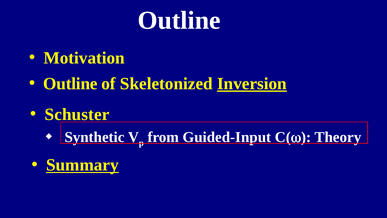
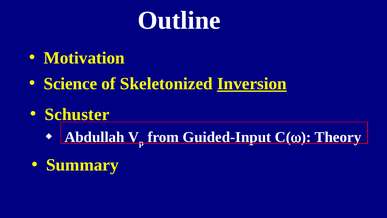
Outline at (70, 84): Outline -> Science
Synthetic: Synthetic -> Abdullah
Summary underline: present -> none
